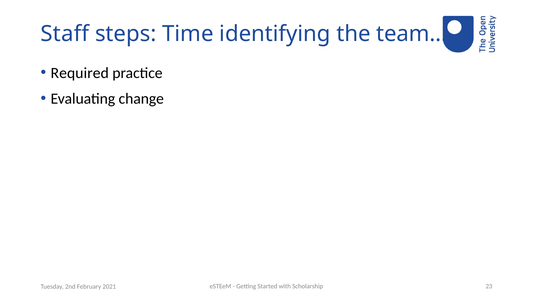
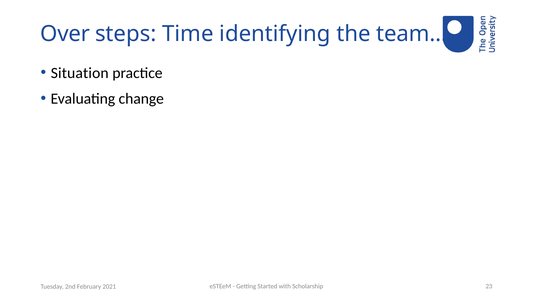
Staff: Staff -> Over
Required: Required -> Situation
